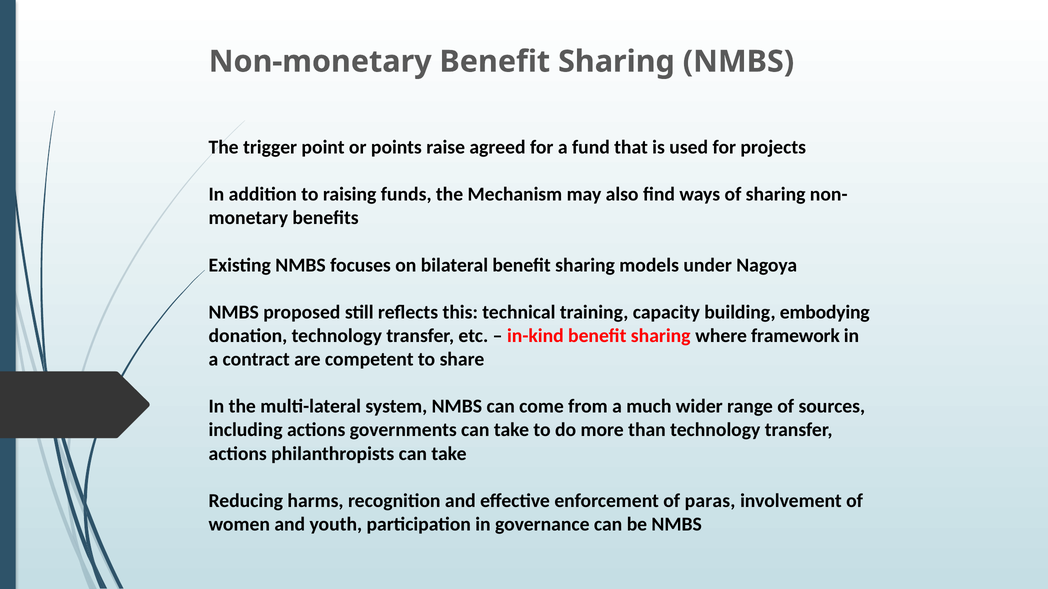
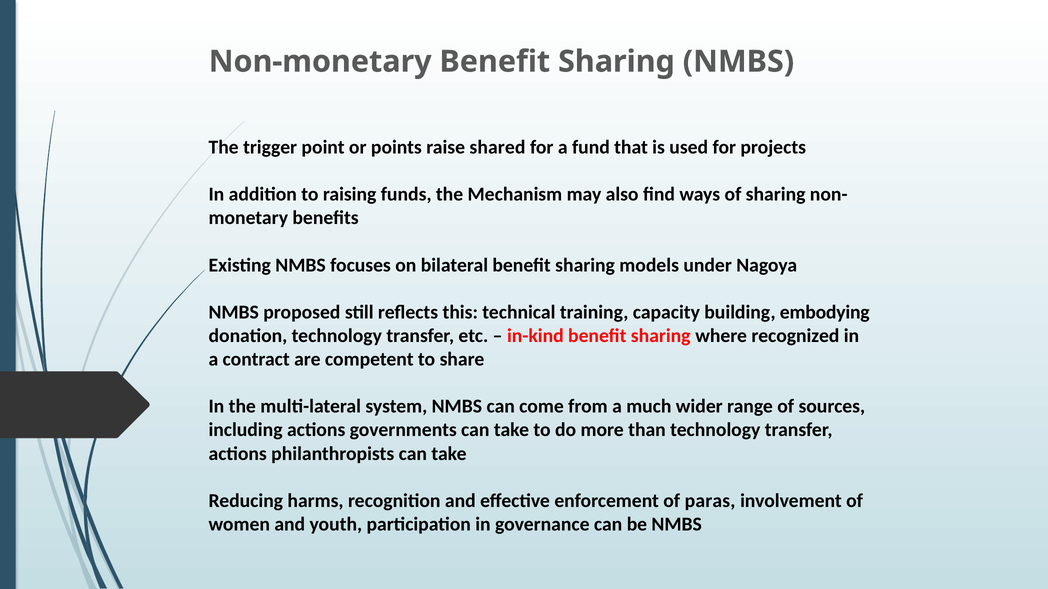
agreed: agreed -> shared
framework: framework -> recognized
